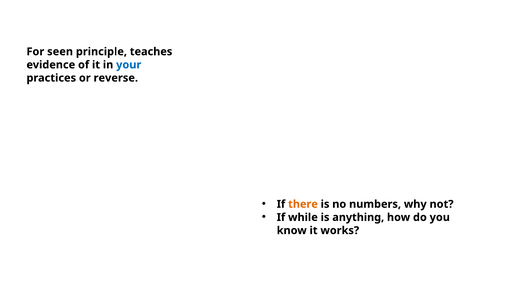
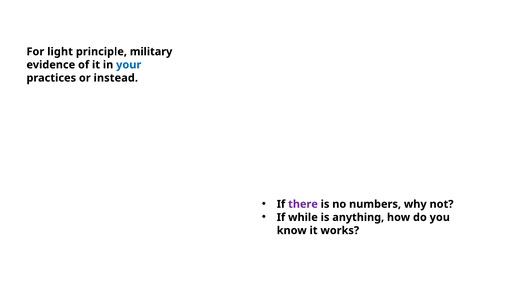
seen: seen -> light
teaches: teaches -> military
reverse: reverse -> instead
there colour: orange -> purple
